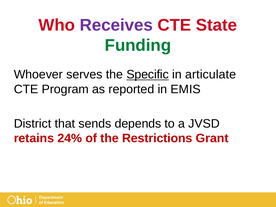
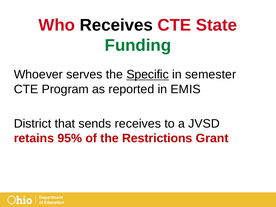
Receives at (116, 25) colour: purple -> black
articulate: articulate -> semester
sends depends: depends -> receives
24%: 24% -> 95%
